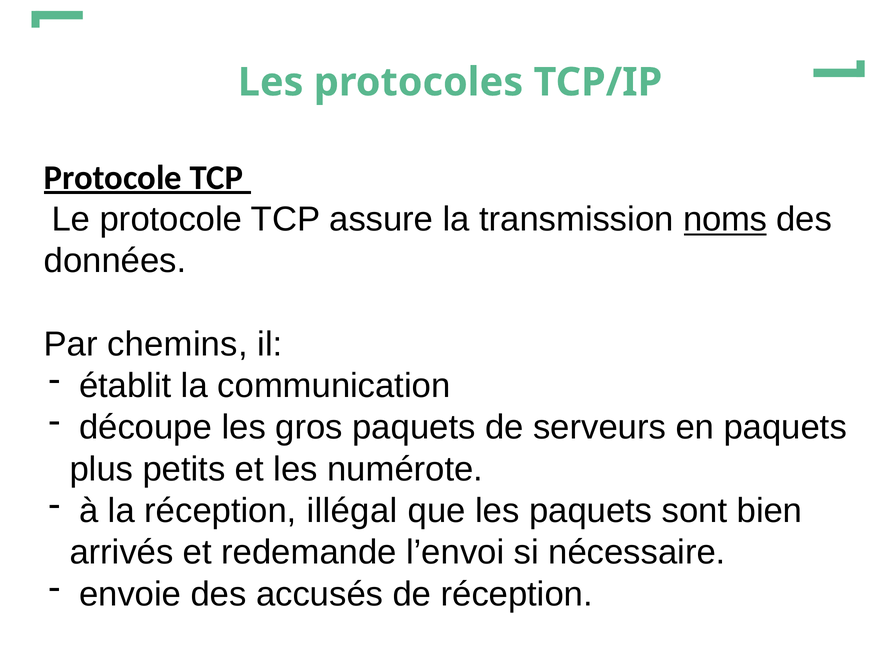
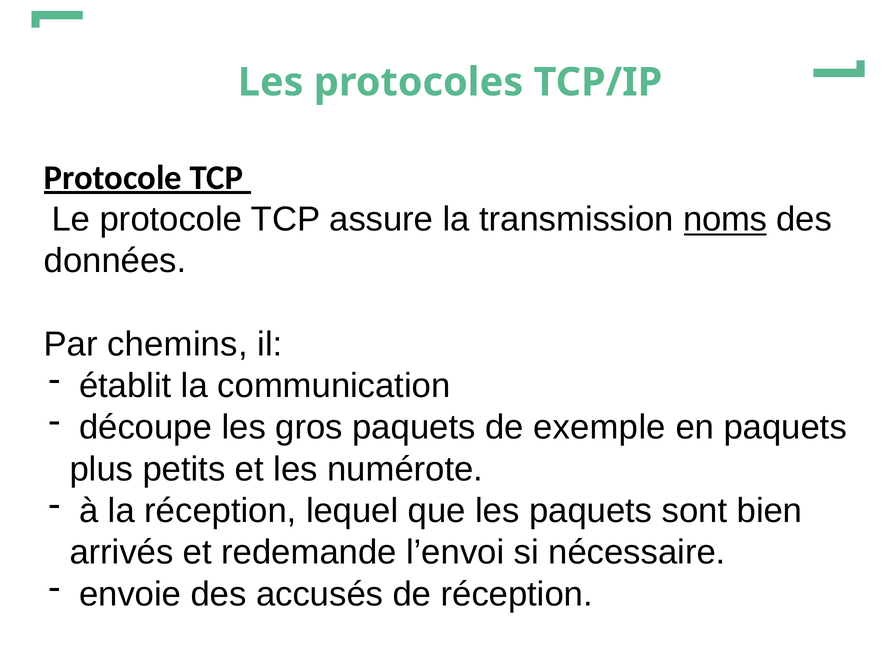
serveurs: serveurs -> exemple
illégal: illégal -> lequel
